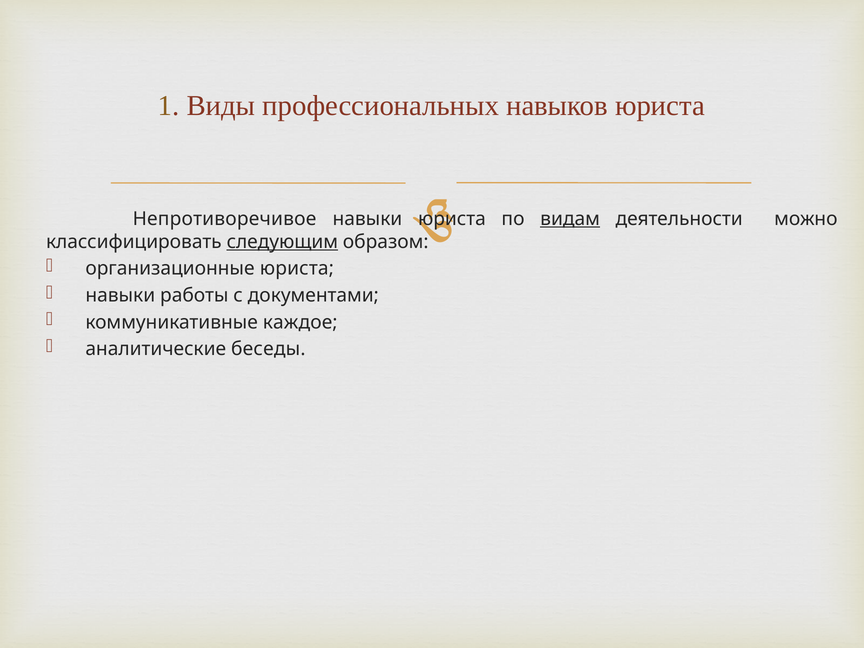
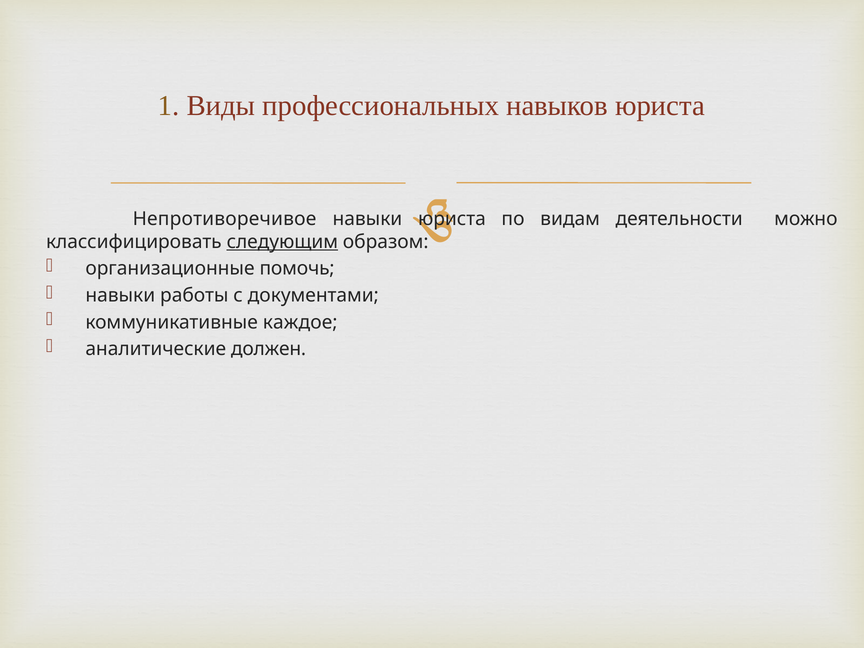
видам underline: present -> none
организационные юриста: юриста -> помочь
беседы: беседы -> должен
